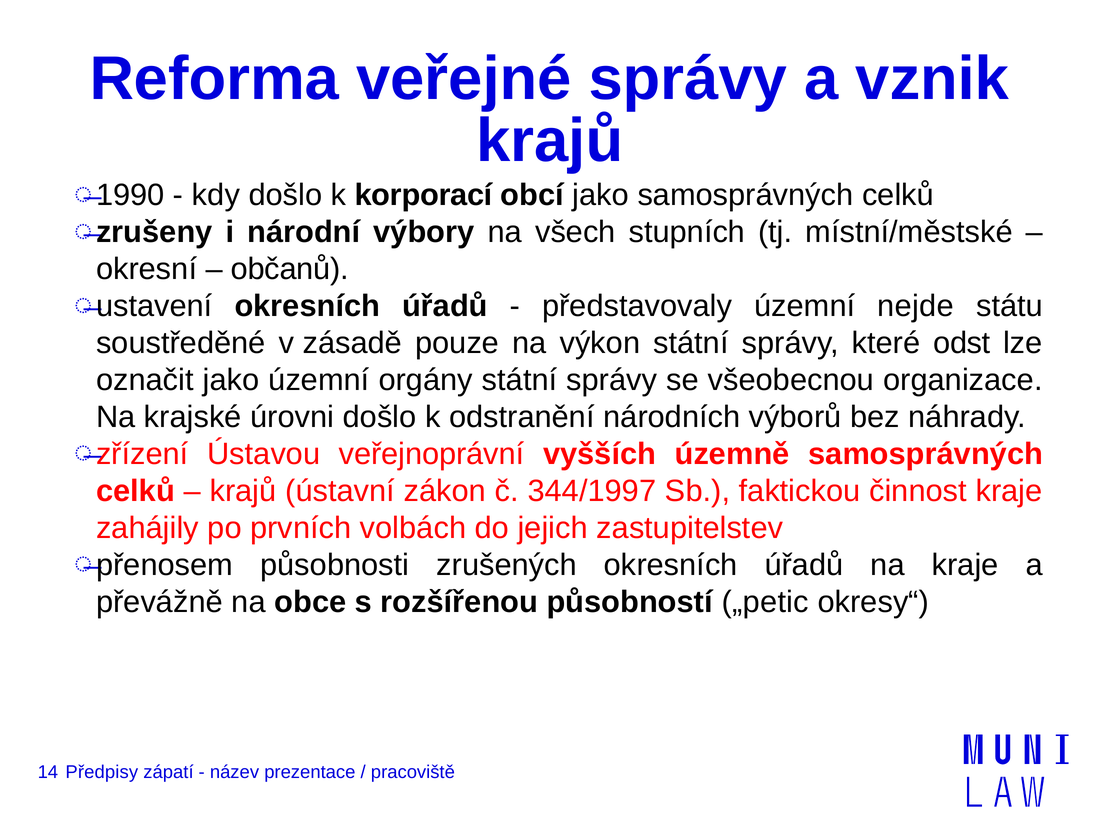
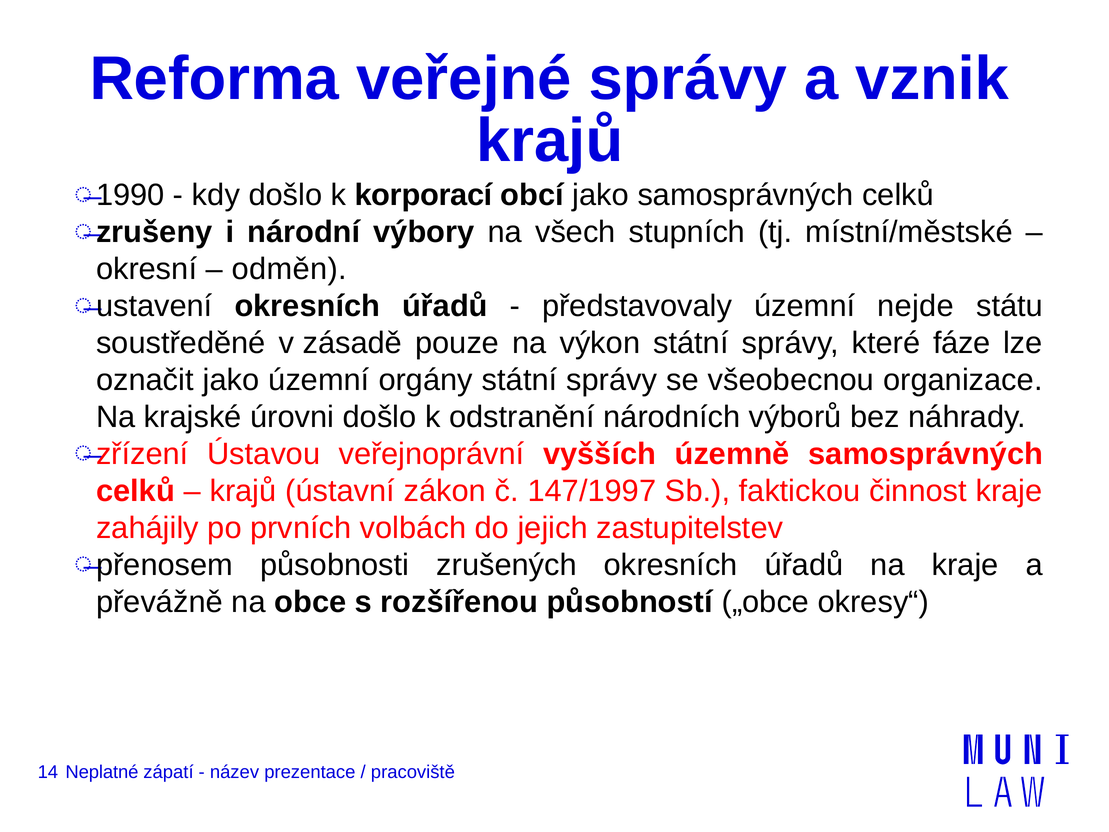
občanů: občanů -> odměn
odst: odst -> fáze
344/1997: 344/1997 -> 147/1997
„petic: „petic -> „obce
Předpisy: Předpisy -> Neplatné
